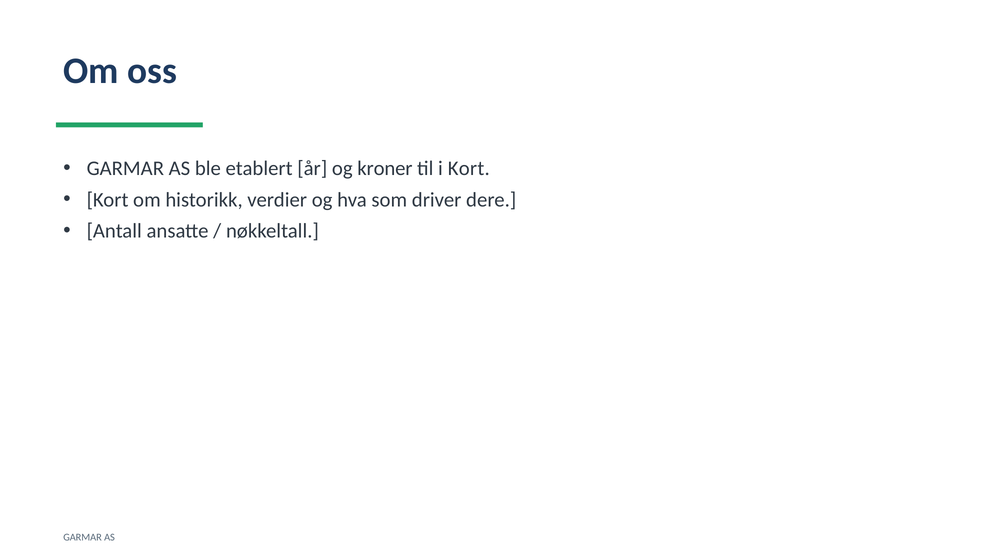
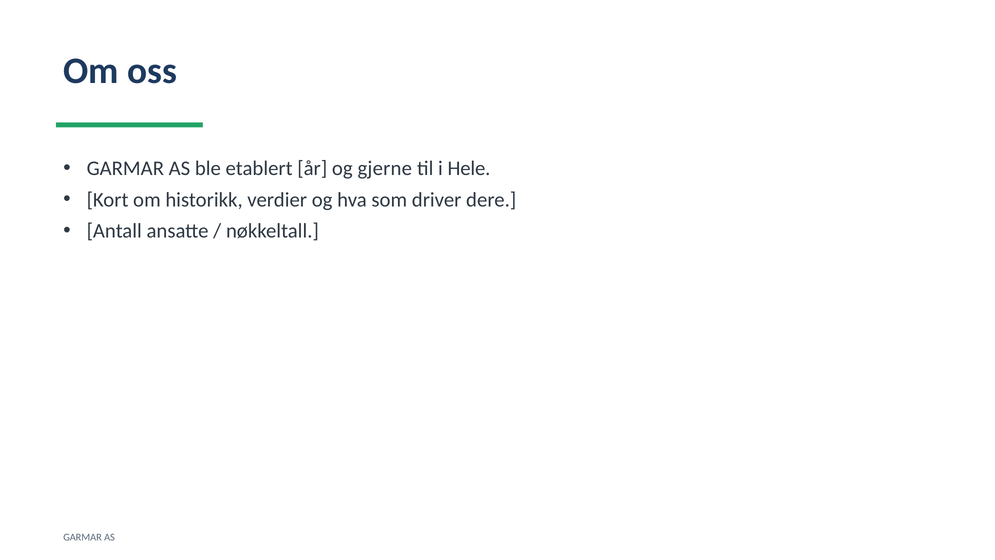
kroner: kroner -> gjerne
i Kort: Kort -> Hele
